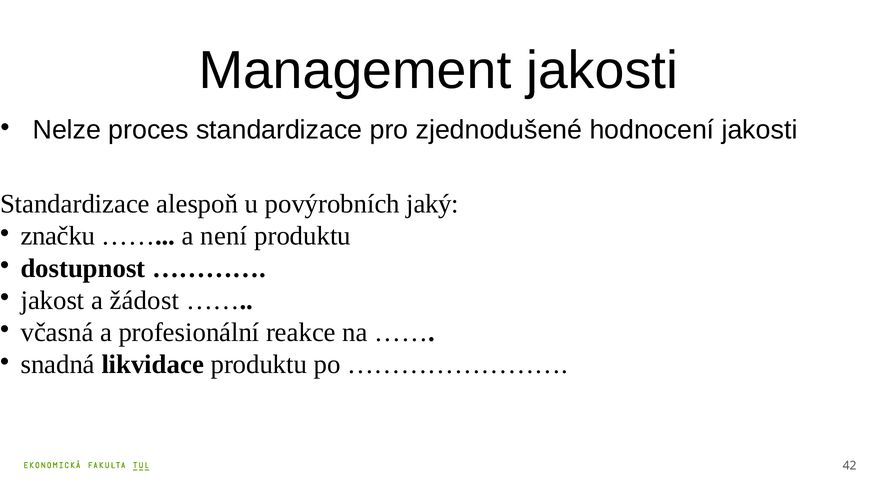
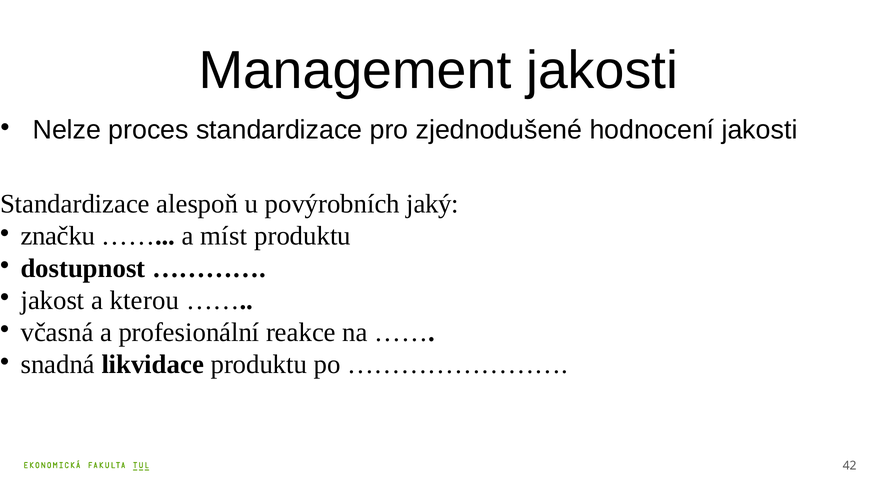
není: není -> míst
žádost: žádost -> kterou
